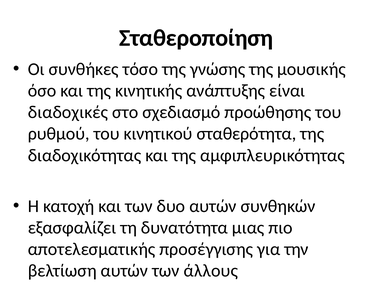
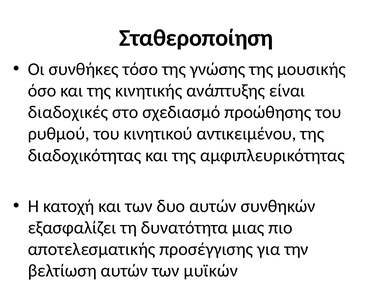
σταθερότητα: σταθερότητα -> αντικειμένου
άλλους: άλλους -> μυϊκών
